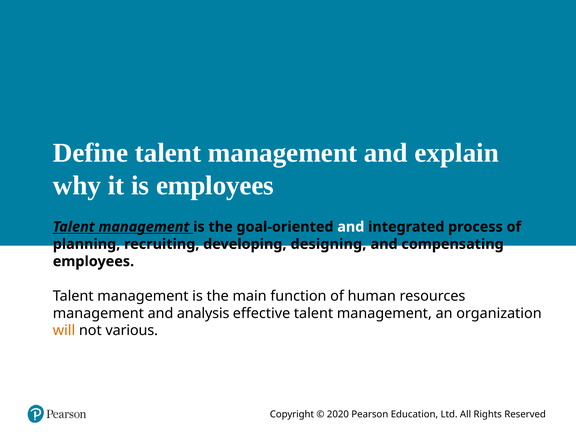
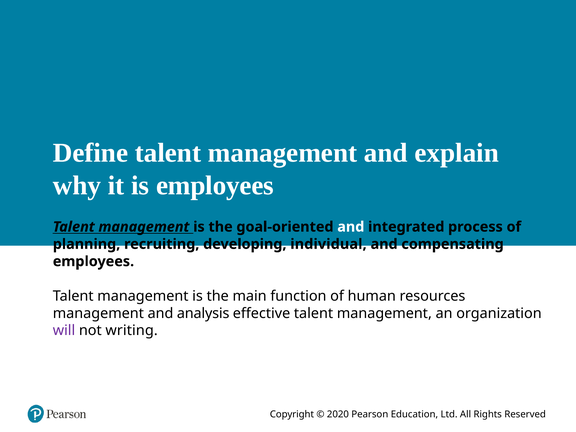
designing: designing -> individual
will colour: orange -> purple
various: various -> writing
